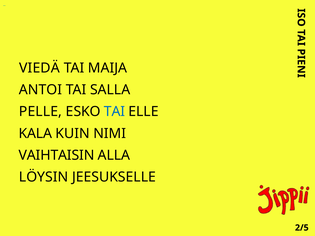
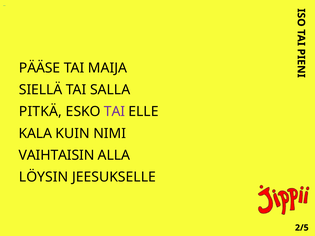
VIEDÄ: VIEDÄ -> PÄÄSE
ANTOI: ANTOI -> SIELLÄ
PELLE: PELLE -> PITKÄ
TAI at (115, 112) colour: blue -> purple
